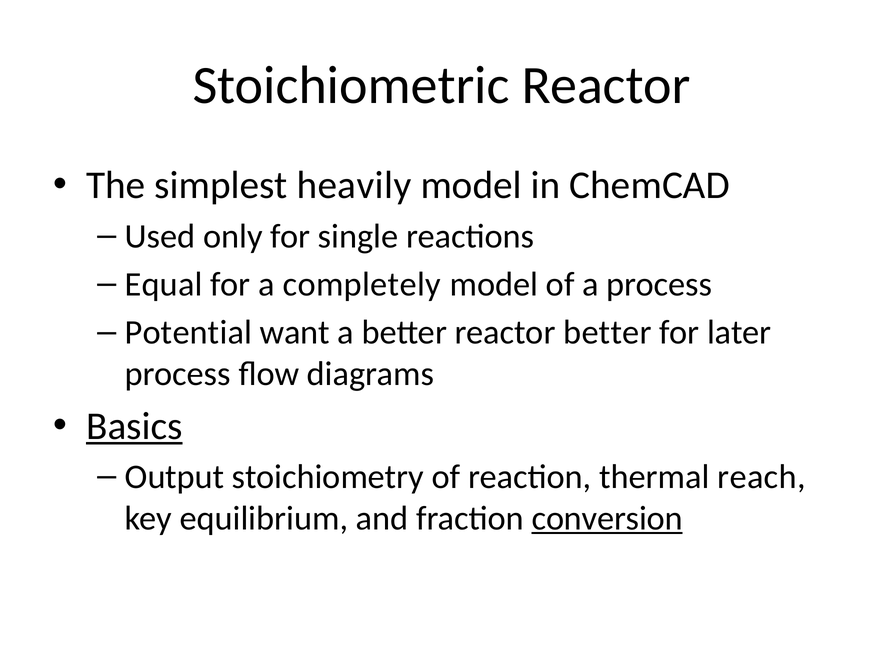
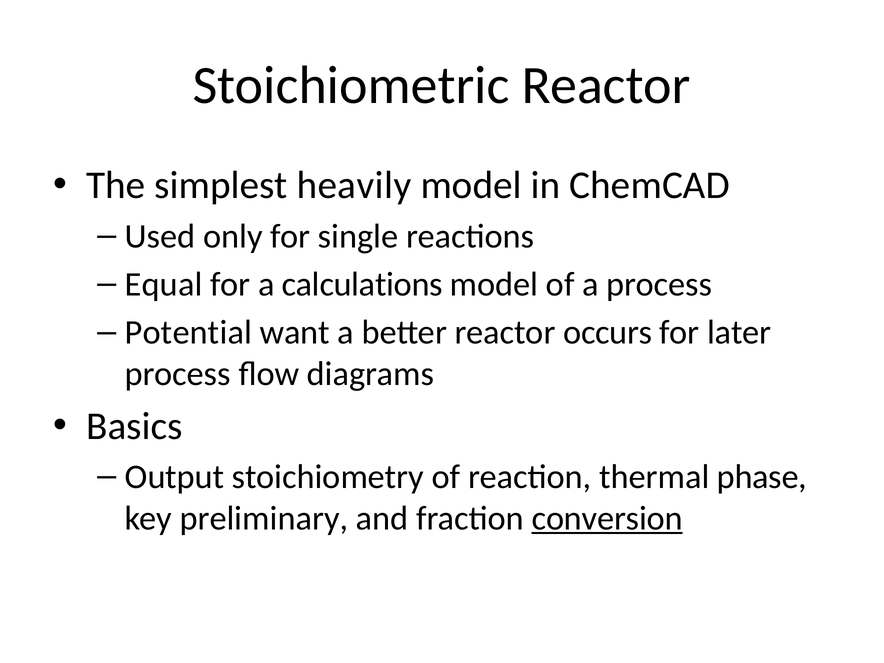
completely: completely -> calculations
reactor better: better -> occurs
Basics underline: present -> none
reach: reach -> phase
equilibrium: equilibrium -> preliminary
